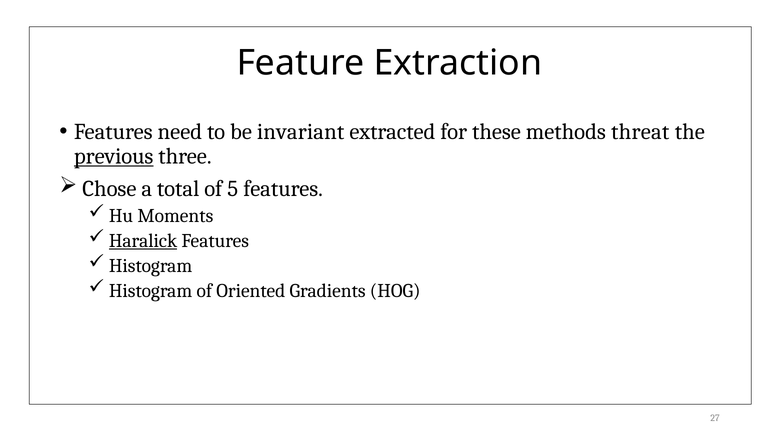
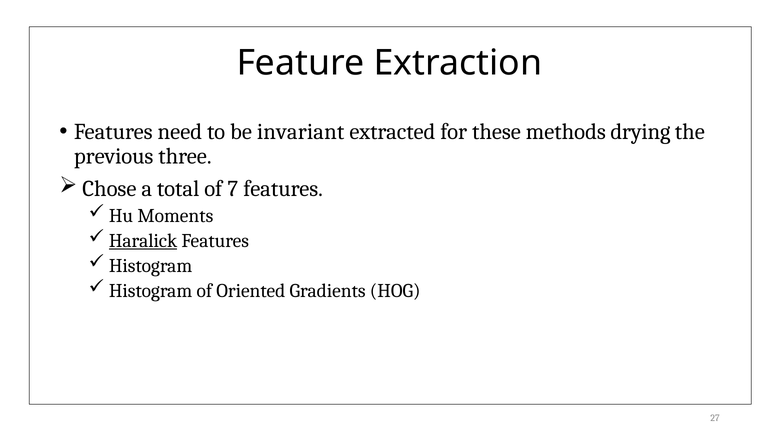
threat: threat -> drying
previous underline: present -> none
5: 5 -> 7
